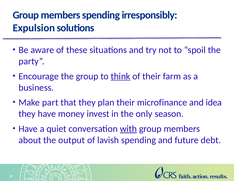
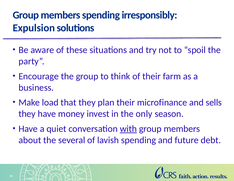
think underline: present -> none
part: part -> load
idea: idea -> sells
output: output -> several
